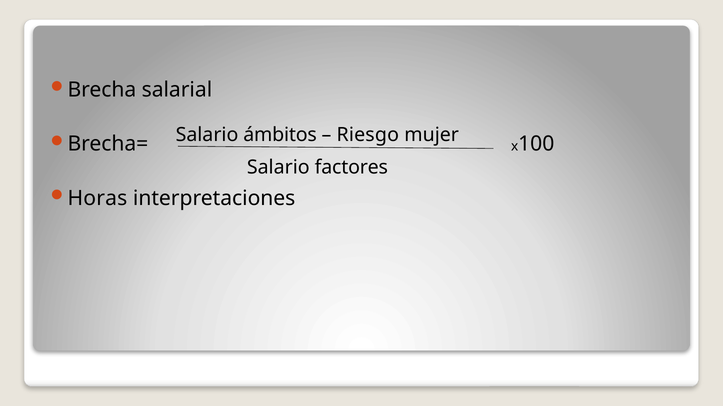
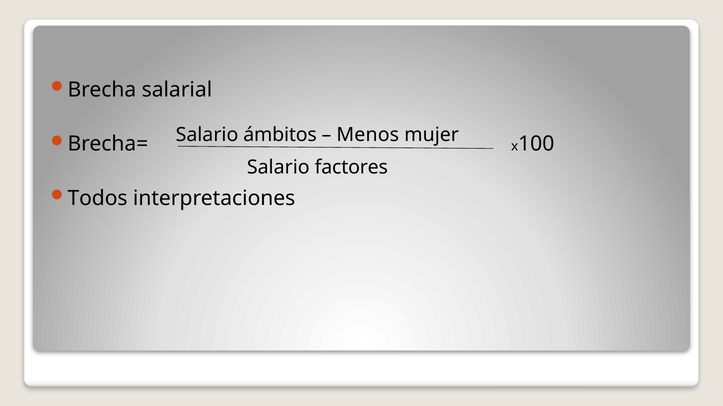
Riesgo: Riesgo -> Menos
Horas: Horas -> Todos
